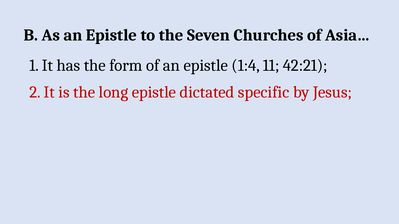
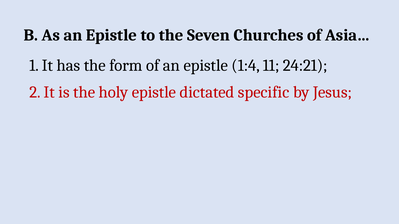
42:21: 42:21 -> 24:21
long: long -> holy
